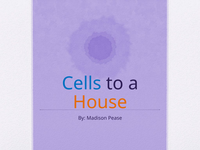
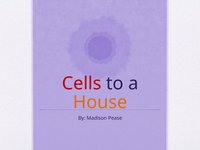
Cells colour: blue -> red
